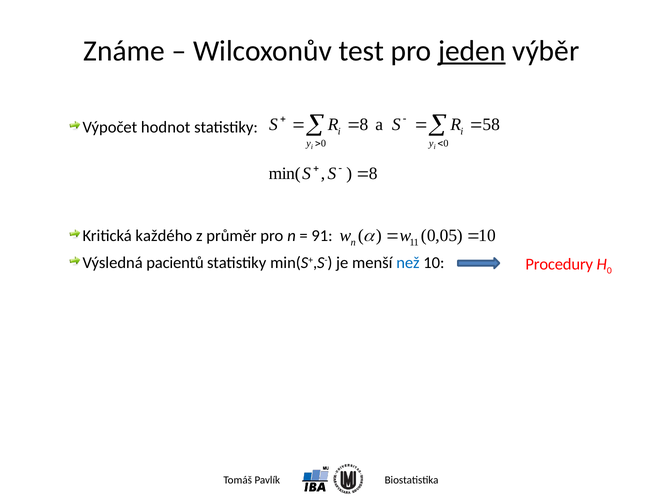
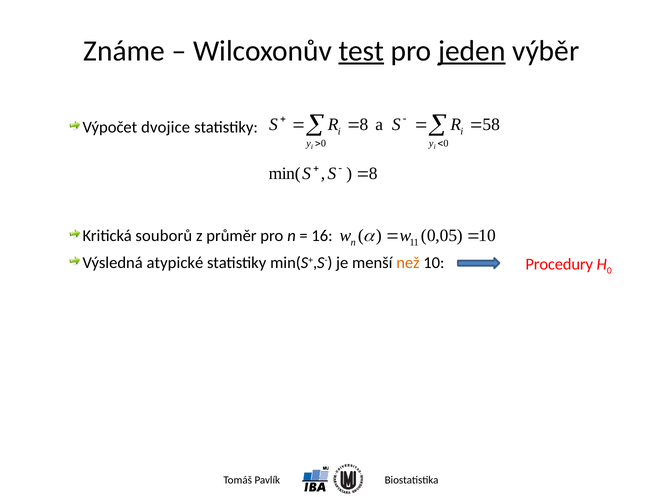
test underline: none -> present
hodnot: hodnot -> dvojice
každého: každého -> souborů
91: 91 -> 16
pacientů: pacientů -> atypické
než colour: blue -> orange
